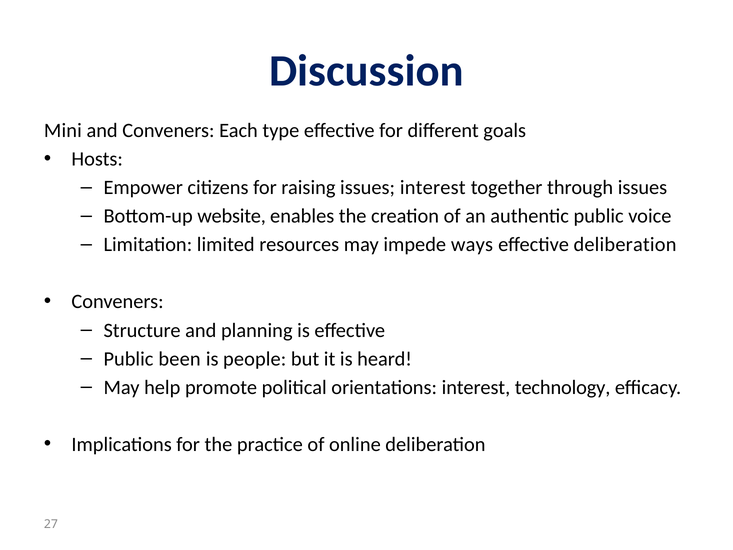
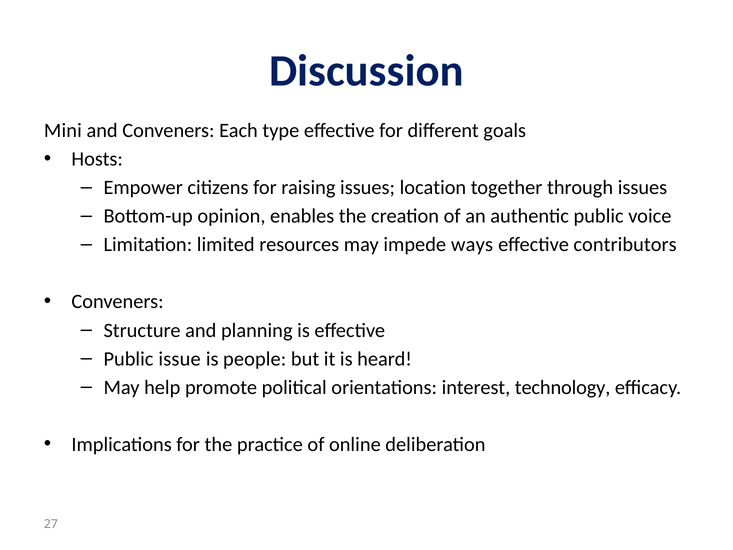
issues interest: interest -> location
website: website -> opinion
effective deliberation: deliberation -> contributors
been: been -> issue
